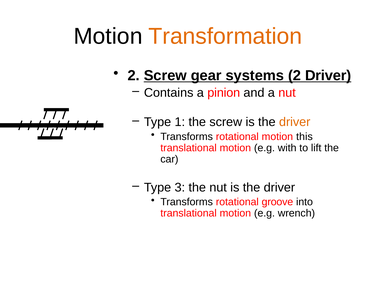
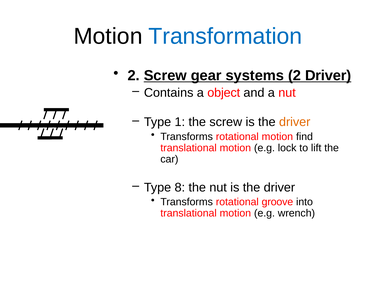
Transformation colour: orange -> blue
pinion: pinion -> object
this: this -> find
with: with -> lock
3: 3 -> 8
